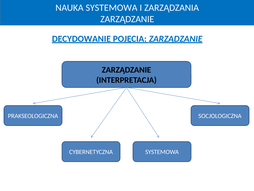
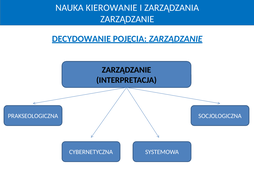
NAUKA SYSTEMOWA: SYSTEMOWA -> KIEROWANIE
